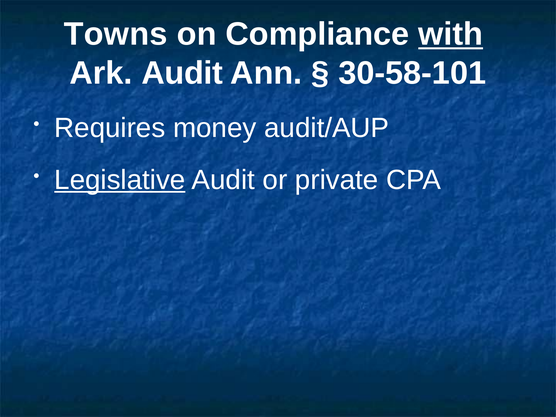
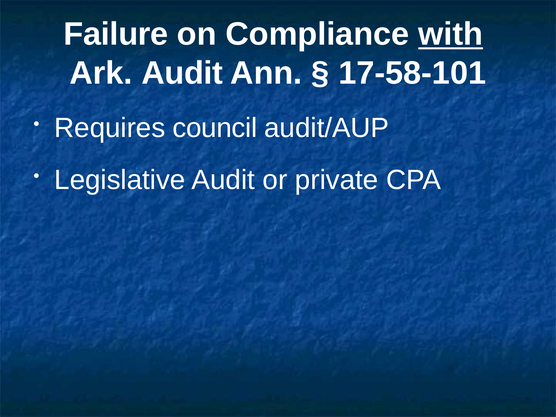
Towns: Towns -> Failure
30-58-101: 30-58-101 -> 17-58-101
money: money -> council
Legislative underline: present -> none
